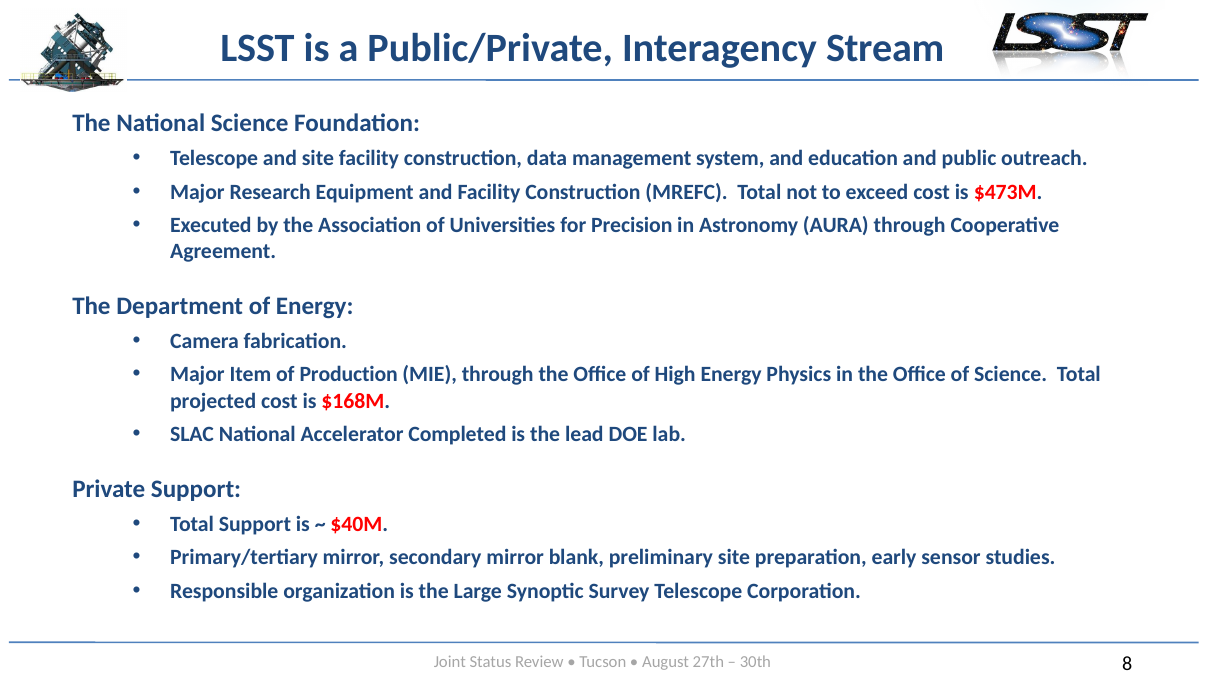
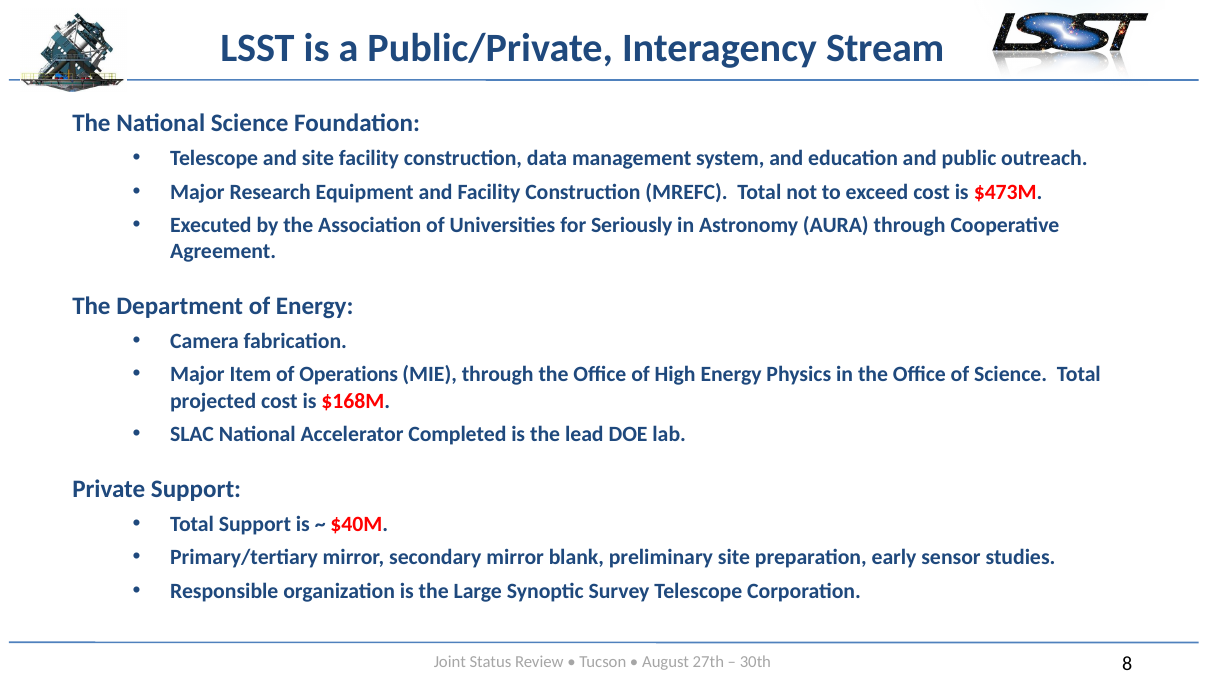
Precision: Precision -> Seriously
Production: Production -> Operations
